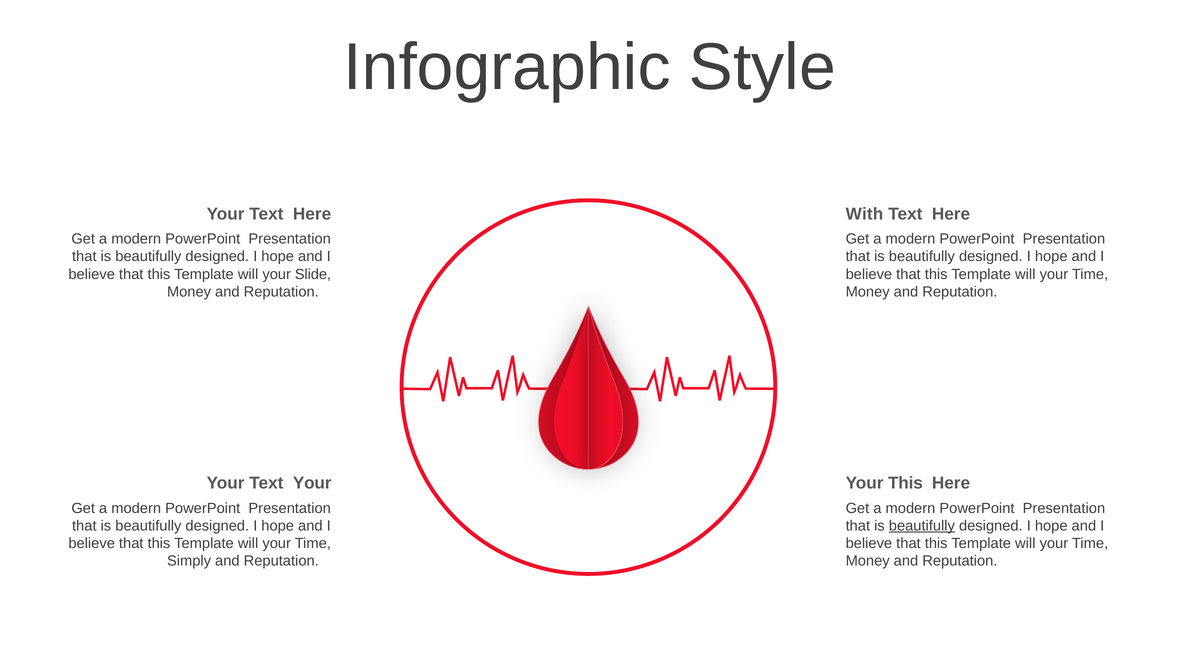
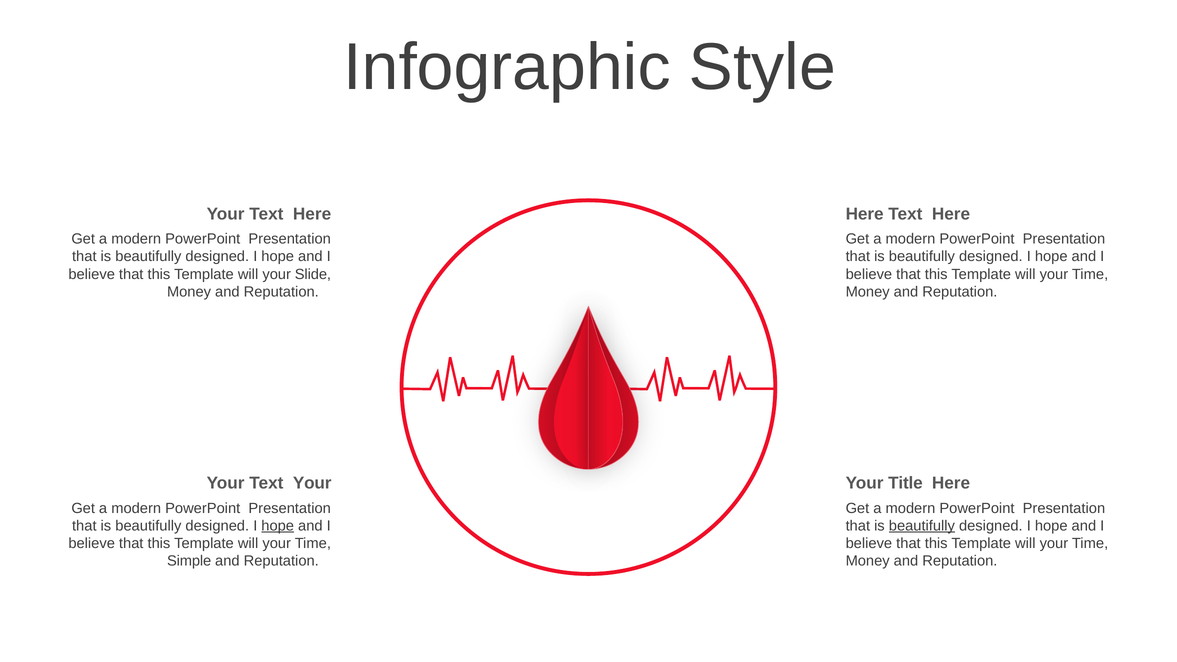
With at (864, 214): With -> Here
Your This: This -> Title
hope at (278, 526) underline: none -> present
Simply: Simply -> Simple
